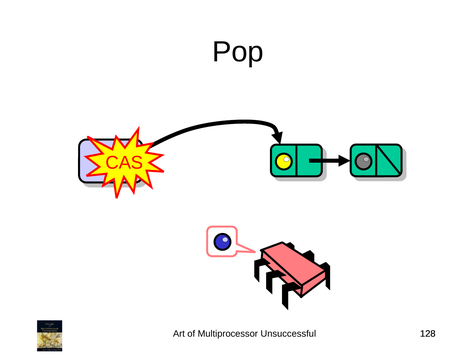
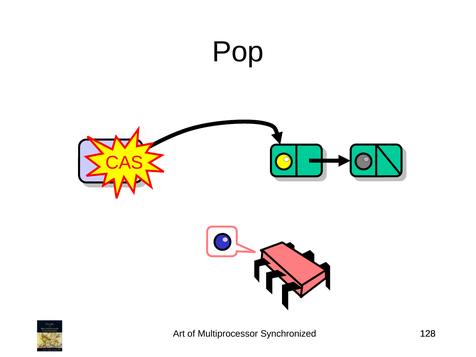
Unsuccessful: Unsuccessful -> Synchronized
